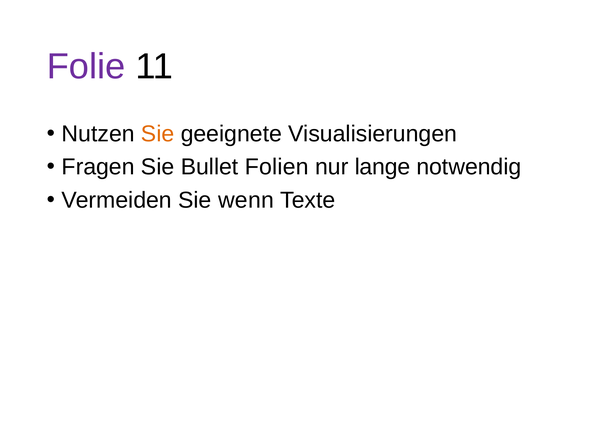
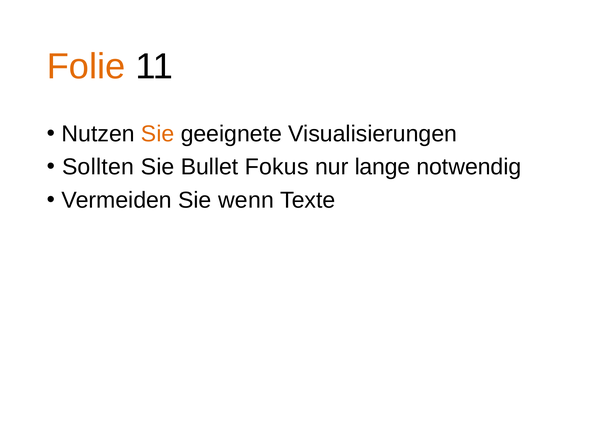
Folie colour: purple -> orange
Fragen: Fragen -> Sollten
Folien: Folien -> Fokus
